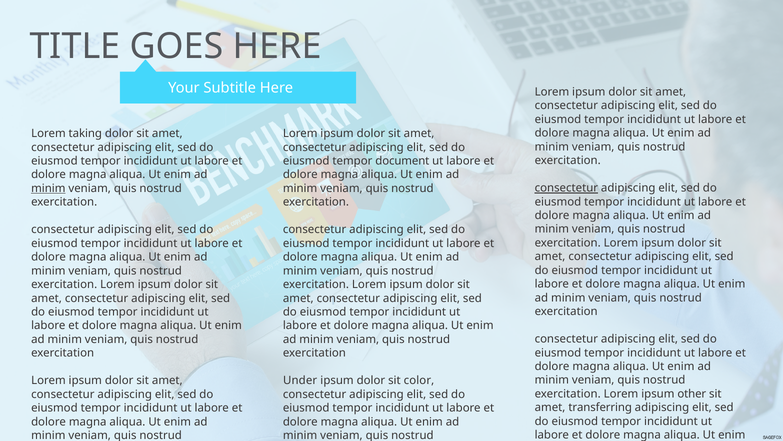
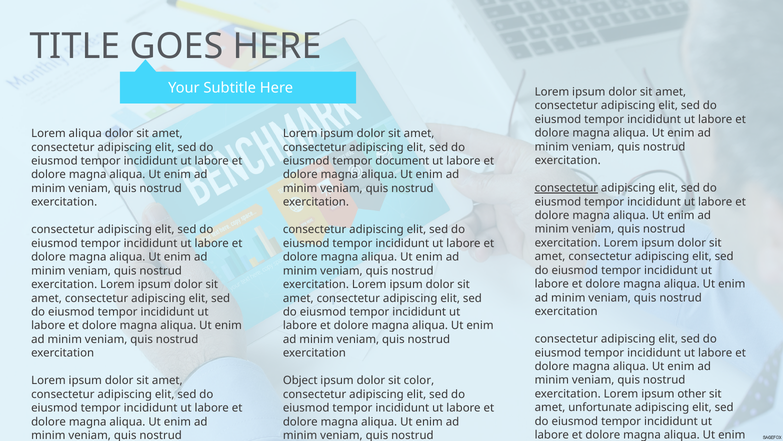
Lorem taking: taking -> aliqua
minim at (48, 188) underline: present -> none
Under: Under -> Object
transferring: transferring -> unfortunate
